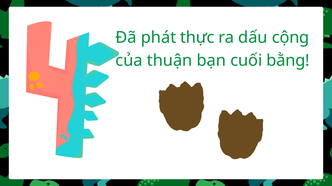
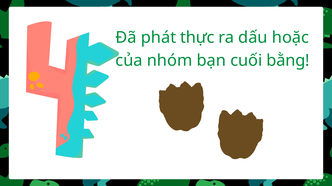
cộng: cộng -> hoặc
thuận: thuận -> nhóm
